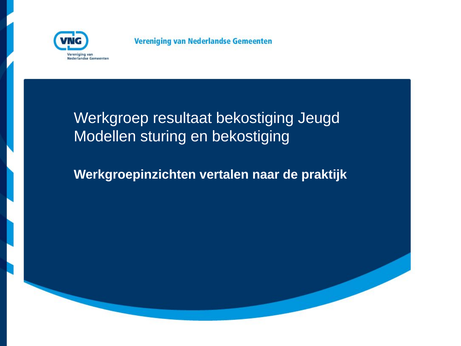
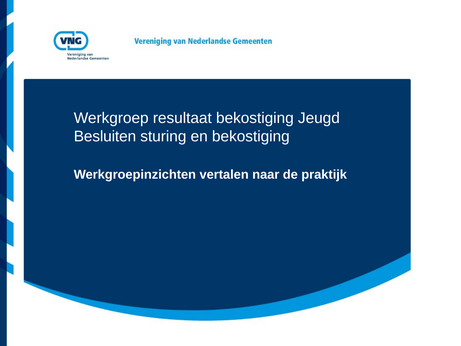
Modellen: Modellen -> Besluiten
